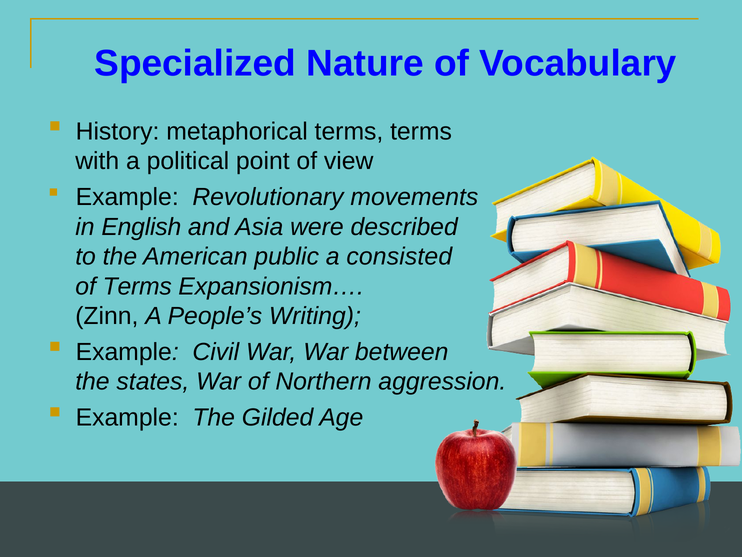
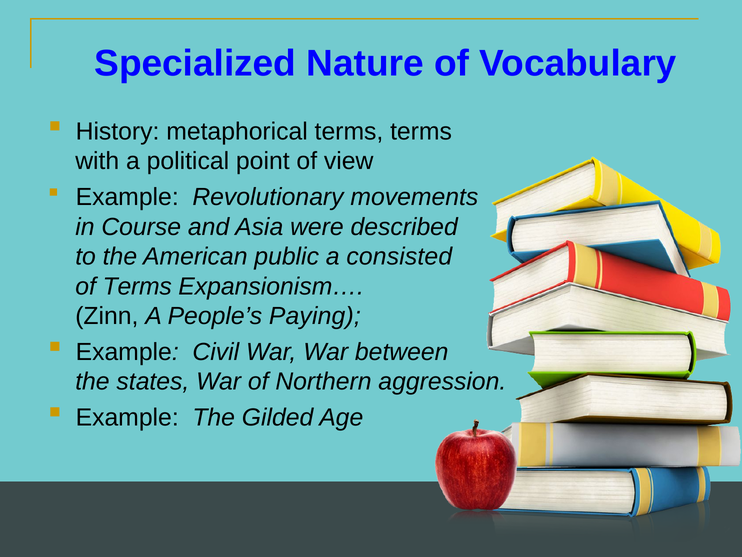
English: English -> Course
Writing: Writing -> Paying
